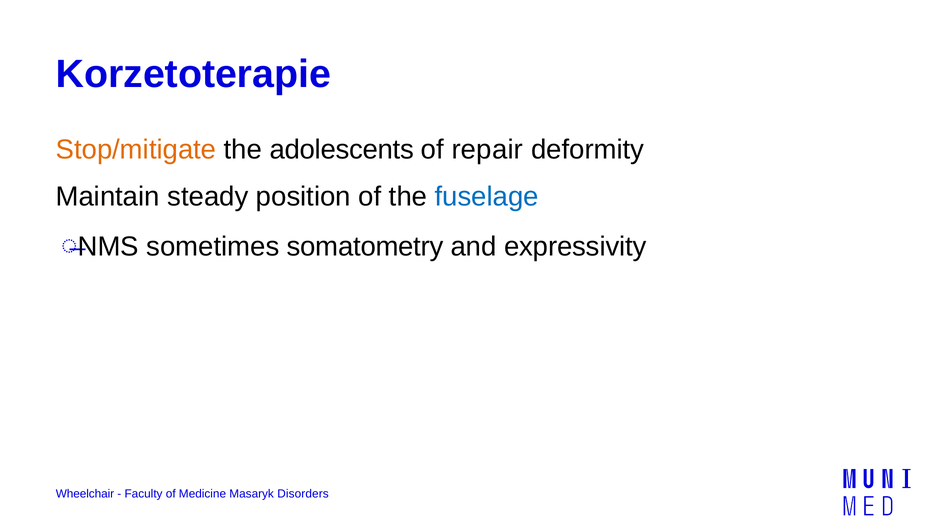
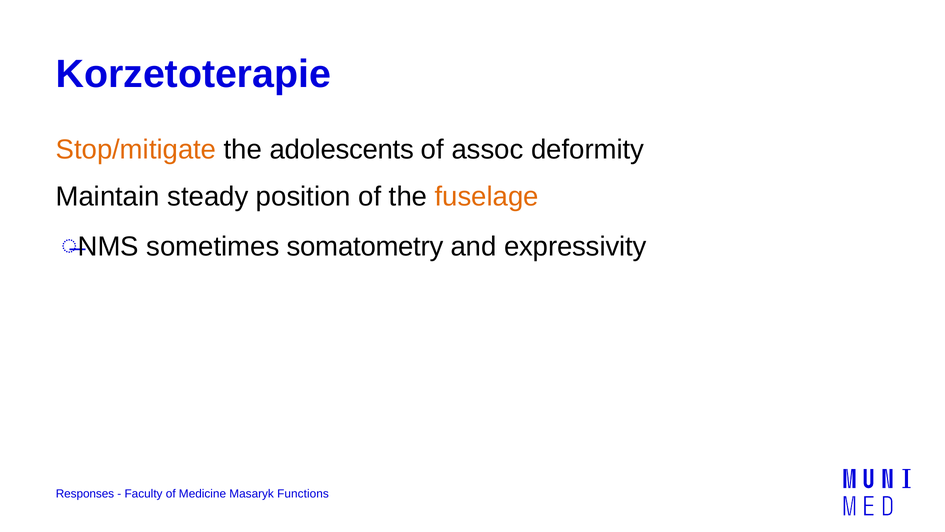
repair: repair -> assoc
fuselage colour: blue -> orange
Wheelchair: Wheelchair -> Responses
Disorders: Disorders -> Functions
